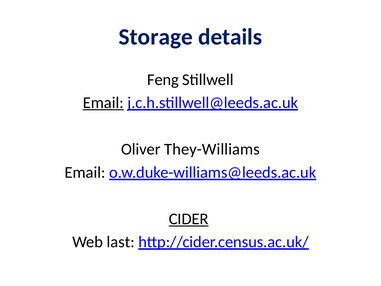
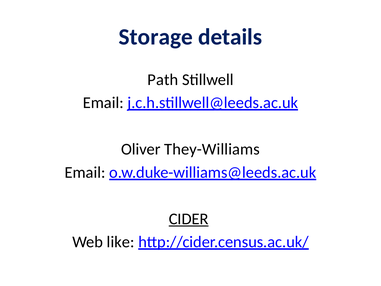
Feng: Feng -> Path
Email at (103, 103) underline: present -> none
last: last -> like
